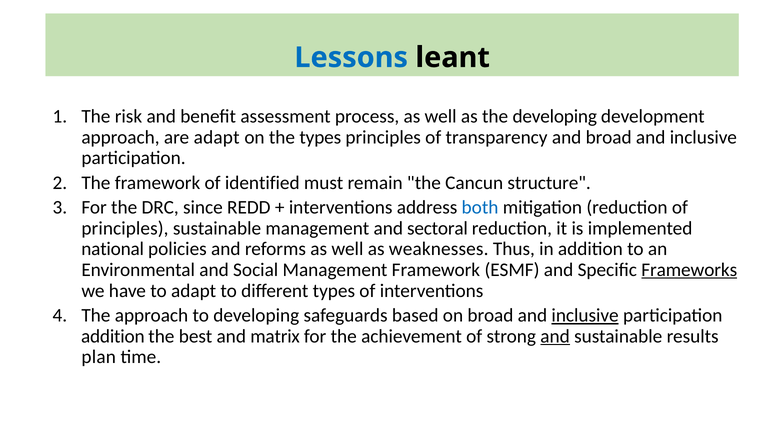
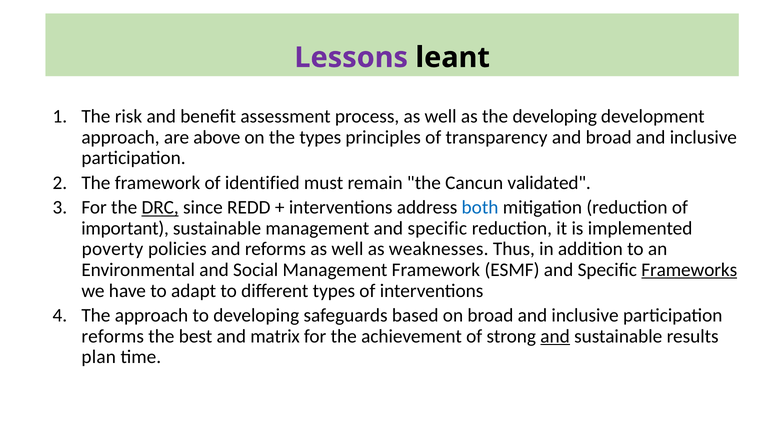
Lessons colour: blue -> purple
are adapt: adapt -> above
structure: structure -> validated
DRC underline: none -> present
principles at (125, 228): principles -> important
management and sectoral: sectoral -> specific
national: national -> poverty
inclusive at (585, 316) underline: present -> none
addition at (113, 336): addition -> reforms
